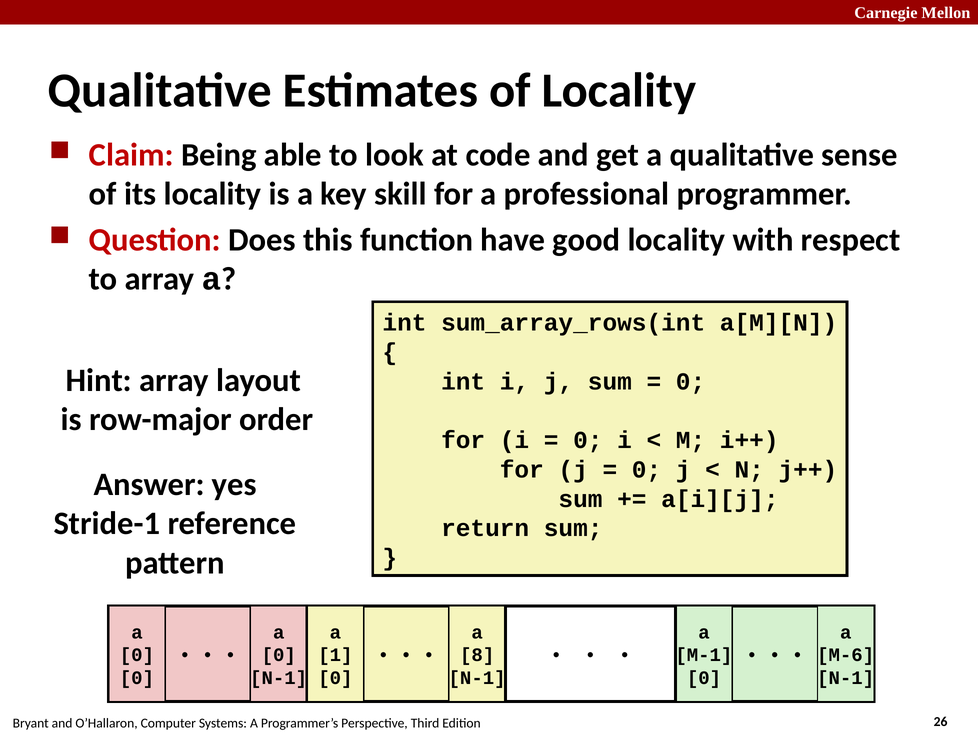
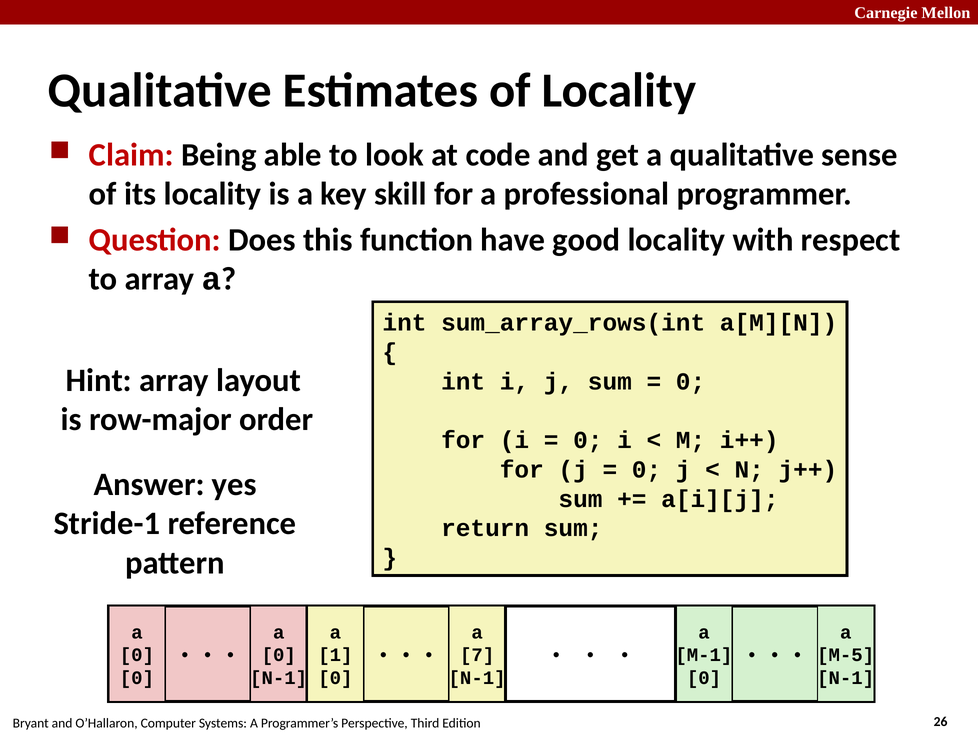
8: 8 -> 7
M-6: M-6 -> M-5
